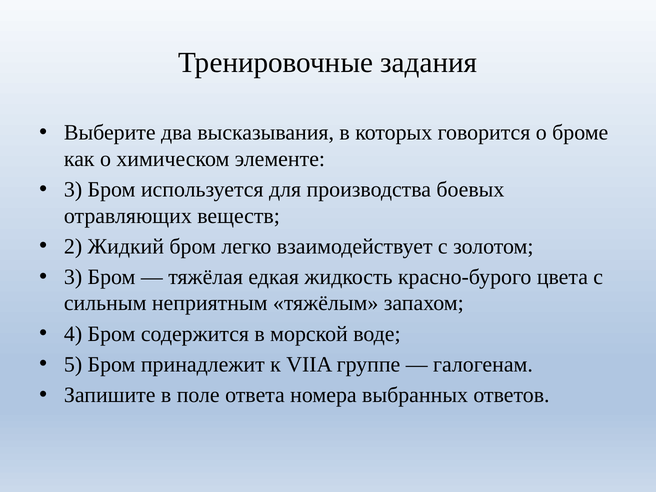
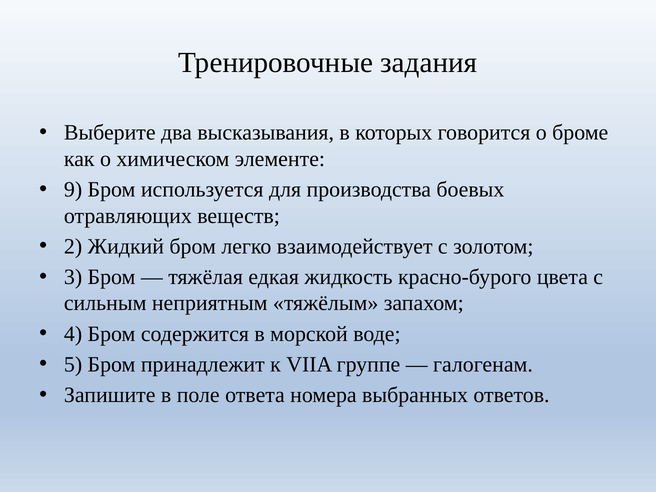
3 at (73, 190): 3 -> 9
